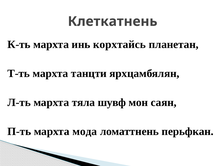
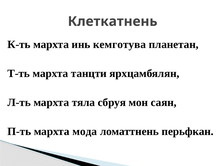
корхтайсь: корхтайсь -> кемготува
шувф: шувф -> сбруя
